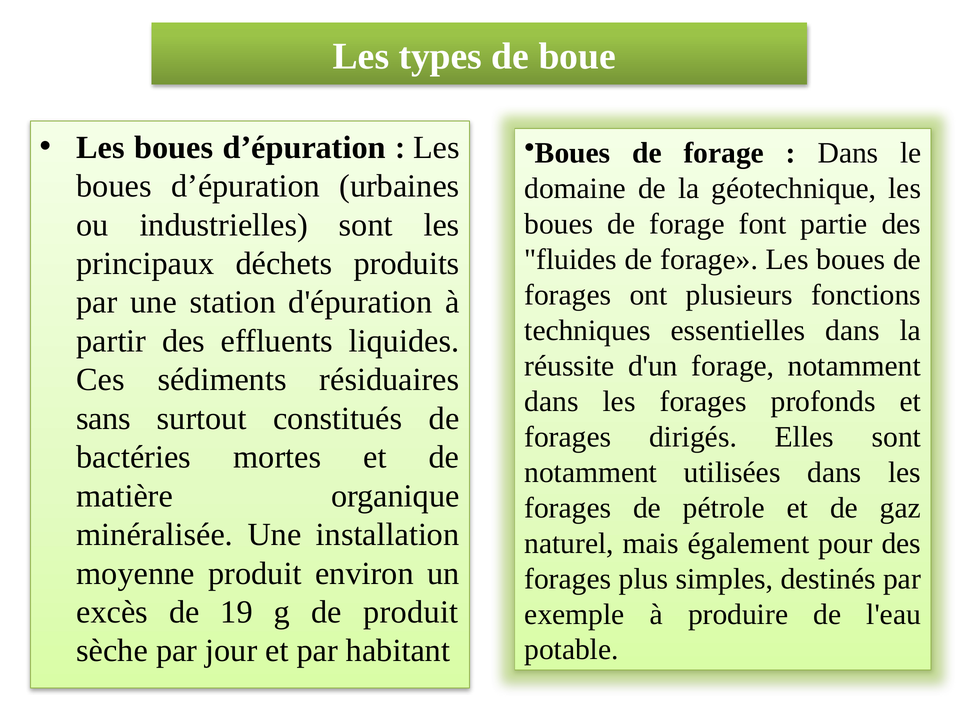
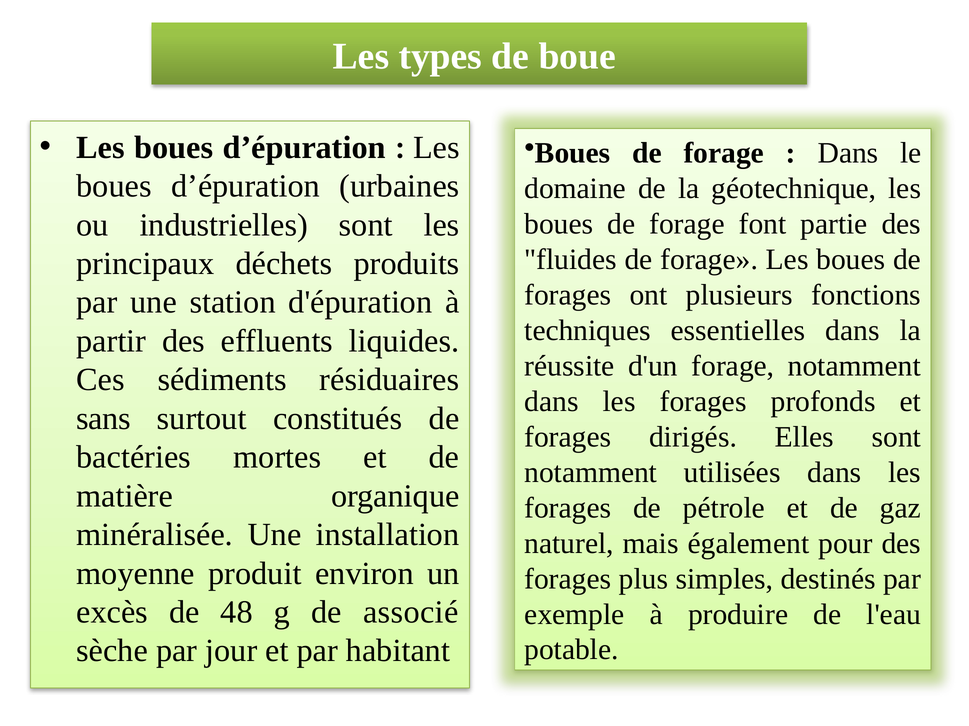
19: 19 -> 48
de produit: produit -> associé
